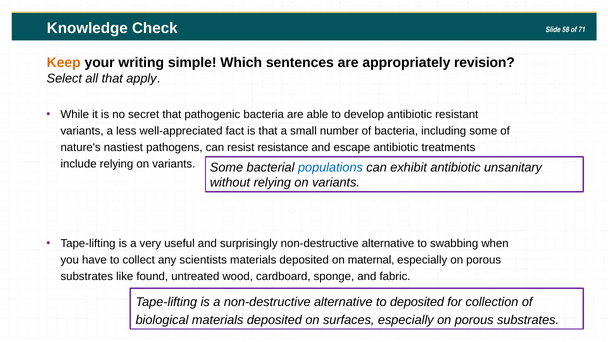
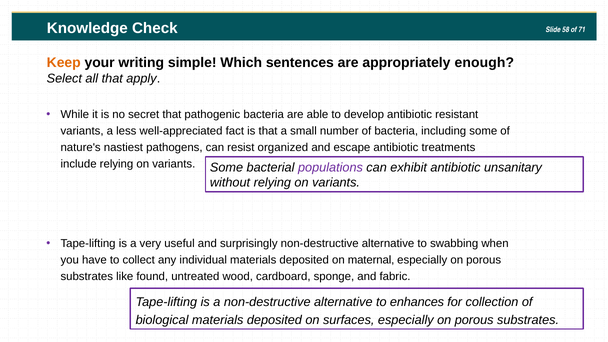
revision: revision -> enough
resistance: resistance -> organized
populations colour: blue -> purple
scientists: scientists -> individual
to deposited: deposited -> enhances
